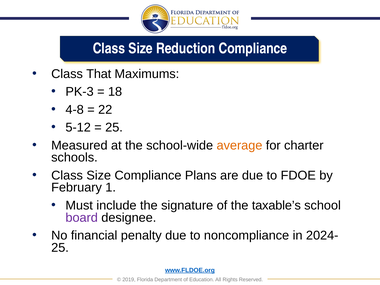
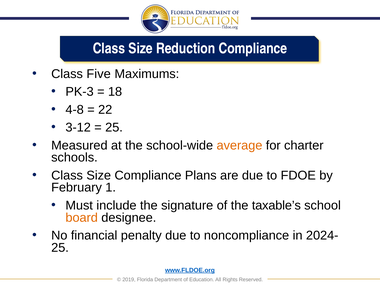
That: That -> Five
5-12: 5-12 -> 3-12
board colour: purple -> orange
